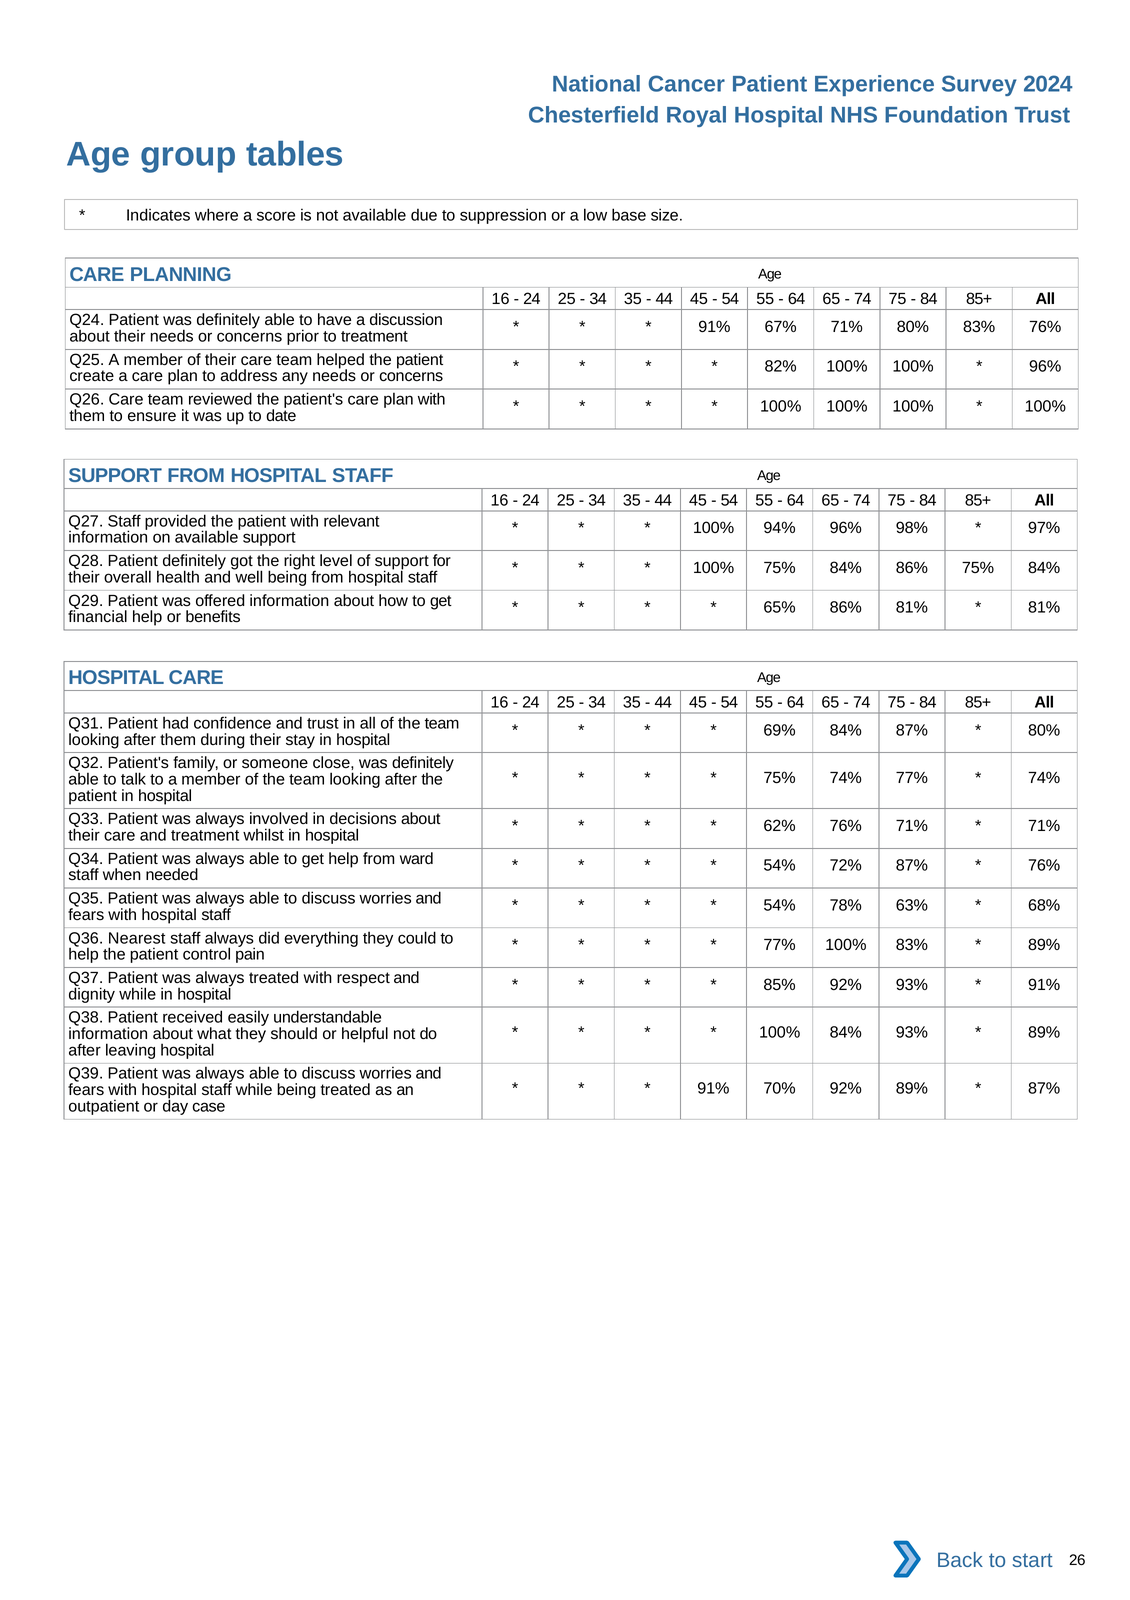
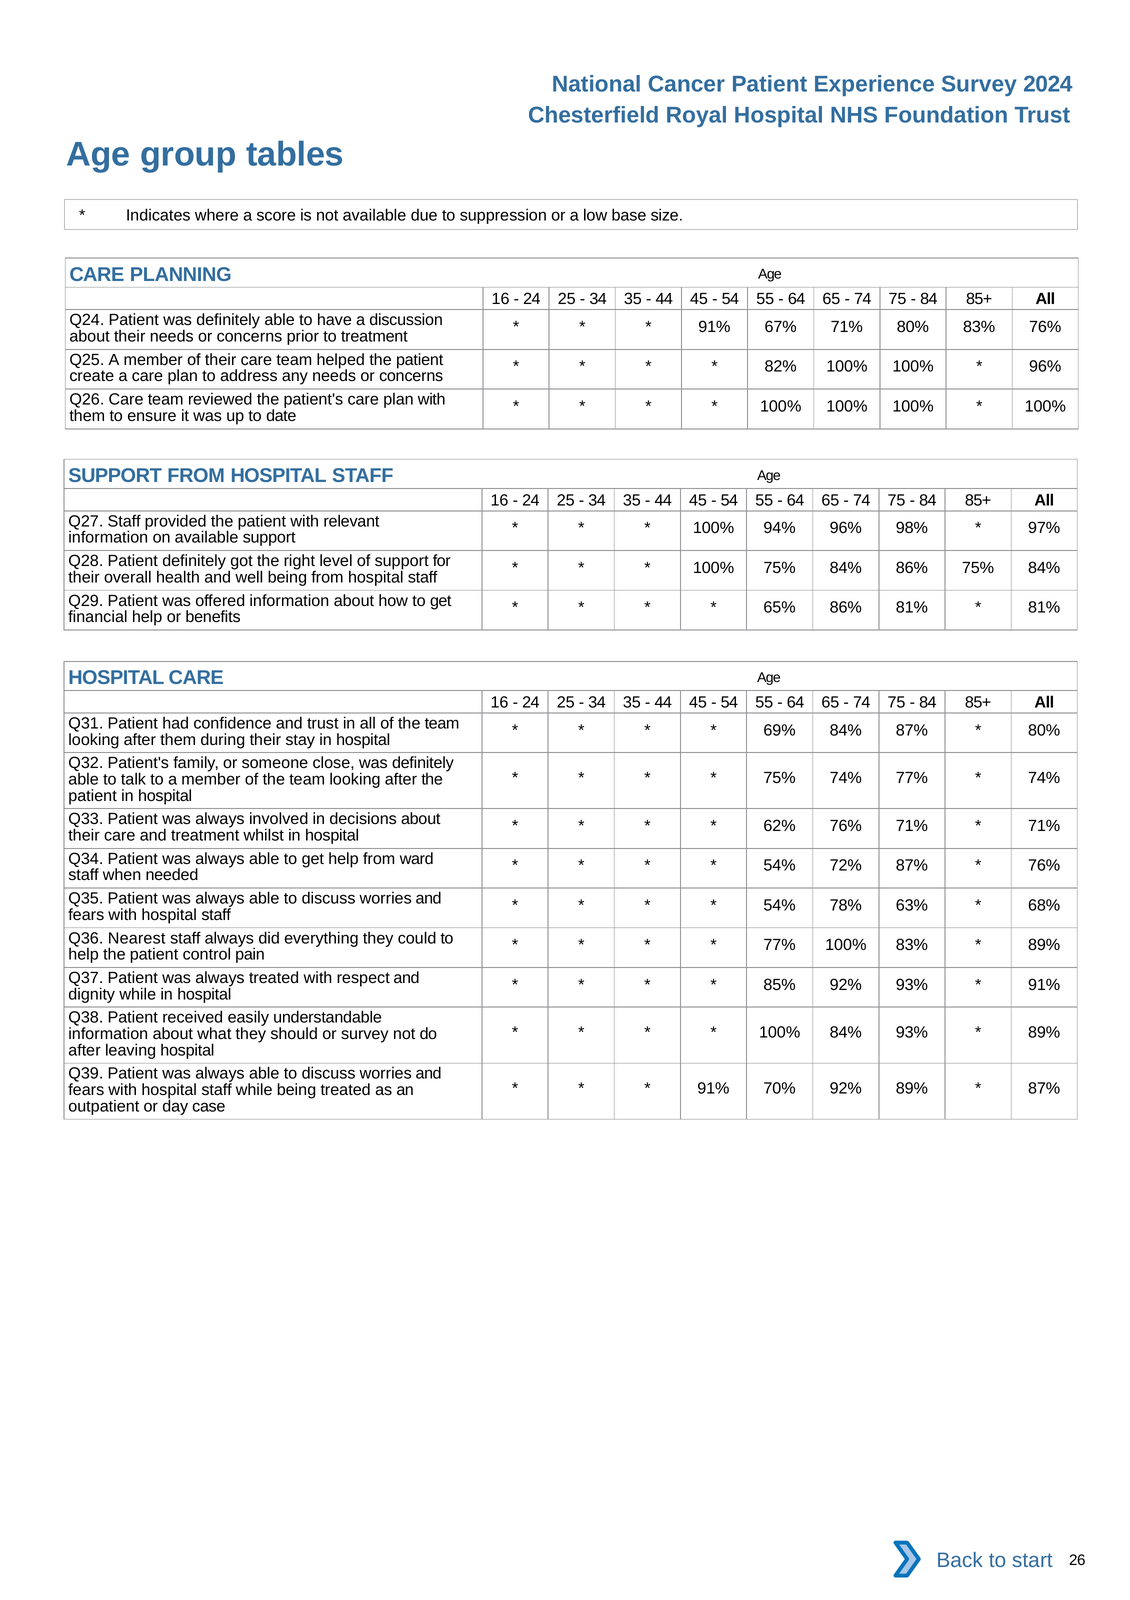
or helpful: helpful -> survey
